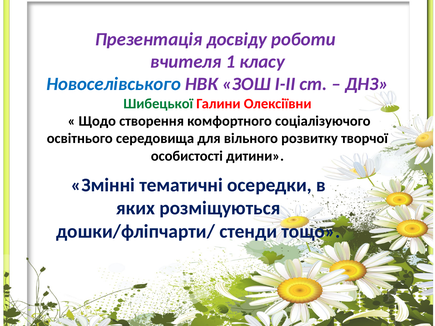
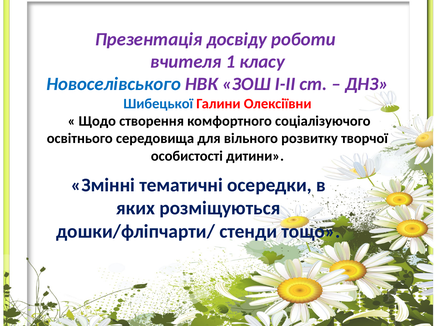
Шибецької colour: green -> blue
